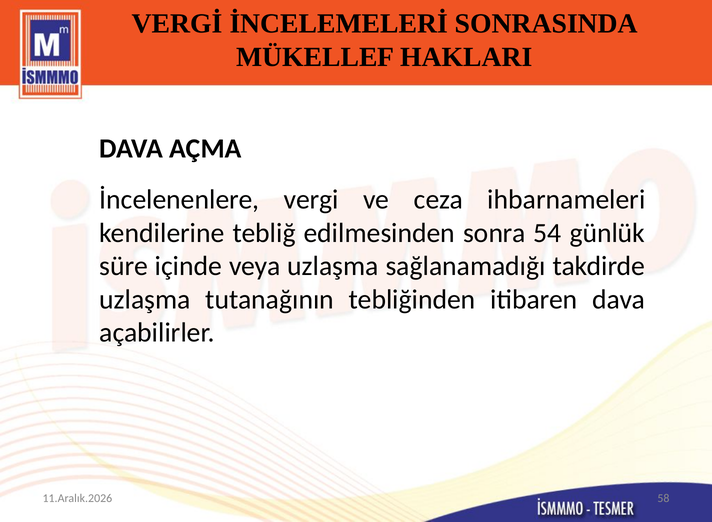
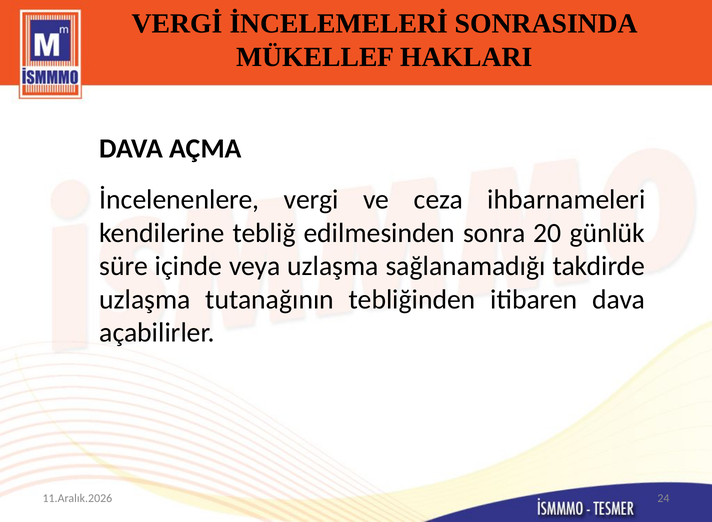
54: 54 -> 20
58: 58 -> 24
